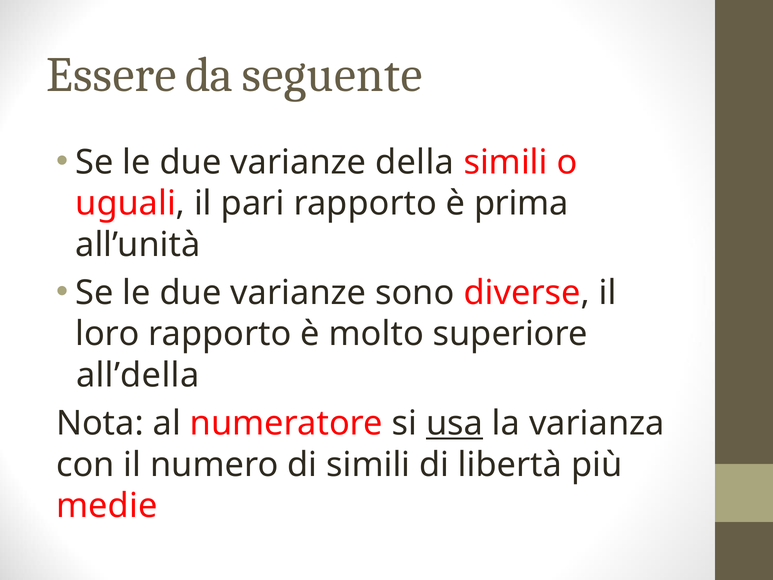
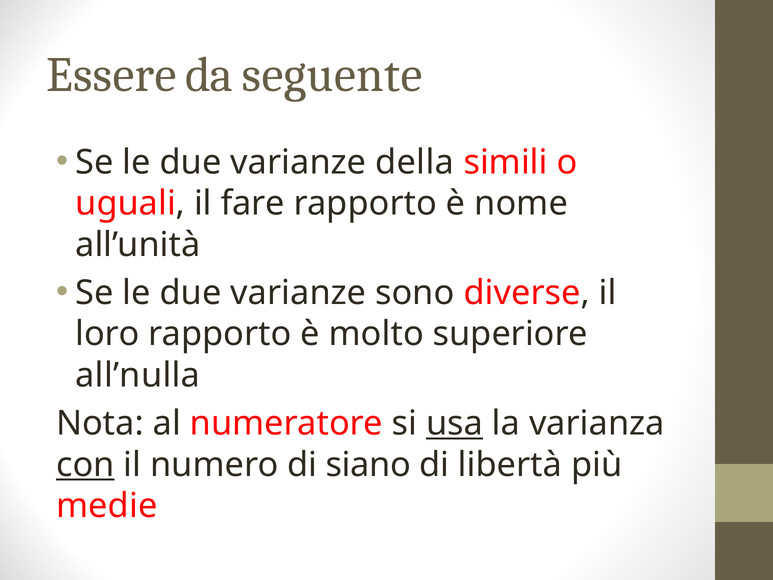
pari: pari -> fare
prima: prima -> nome
all’della: all’della -> all’nulla
con underline: none -> present
di simili: simili -> siano
